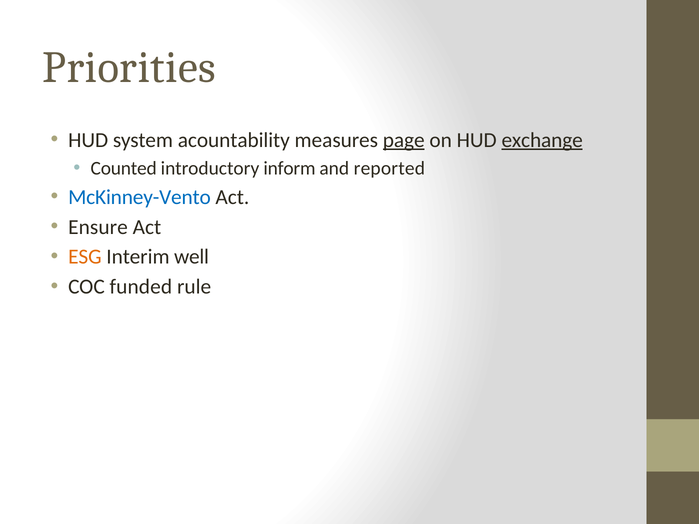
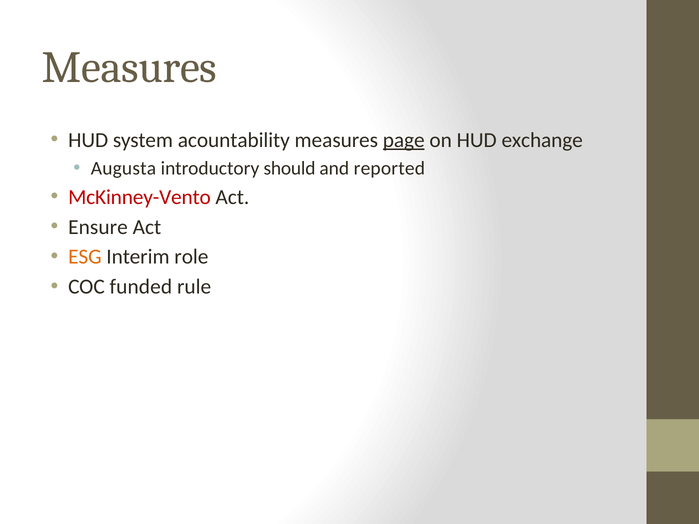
Priorities at (129, 68): Priorities -> Measures
exchange underline: present -> none
Counted: Counted -> Augusta
inform: inform -> should
McKinney-Vento colour: blue -> red
well: well -> role
